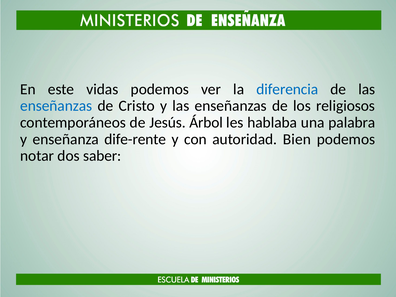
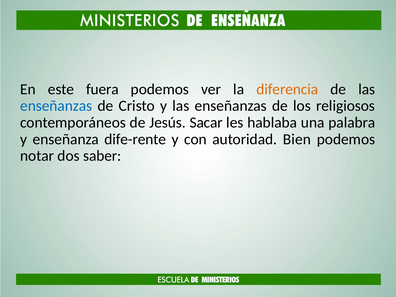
vidas: vidas -> fuera
diferencia colour: blue -> orange
Árbol: Árbol -> Sacar
